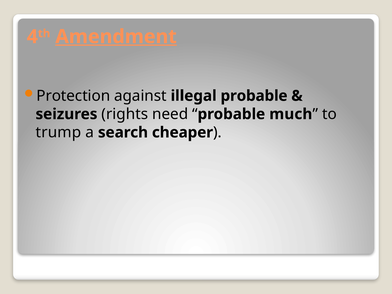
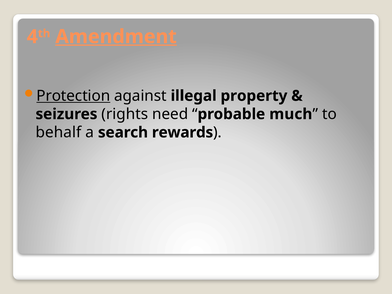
Protection underline: none -> present
illegal probable: probable -> property
trump: trump -> behalf
cheaper: cheaper -> rewards
